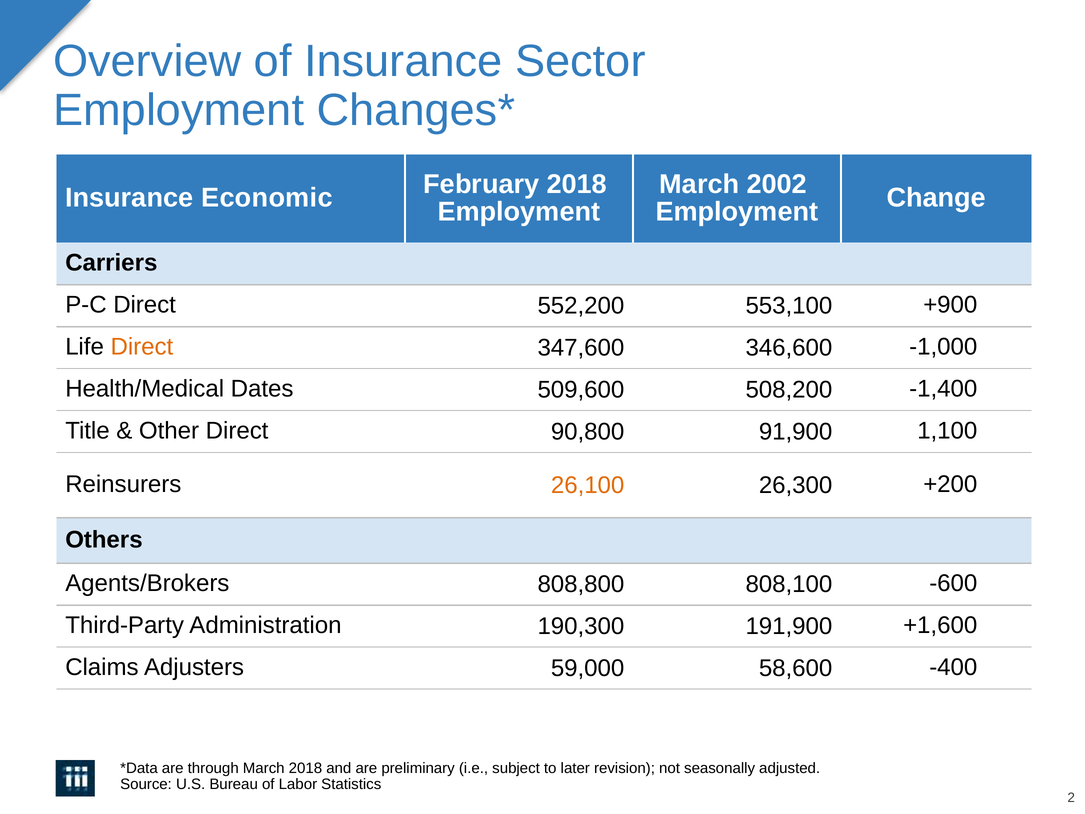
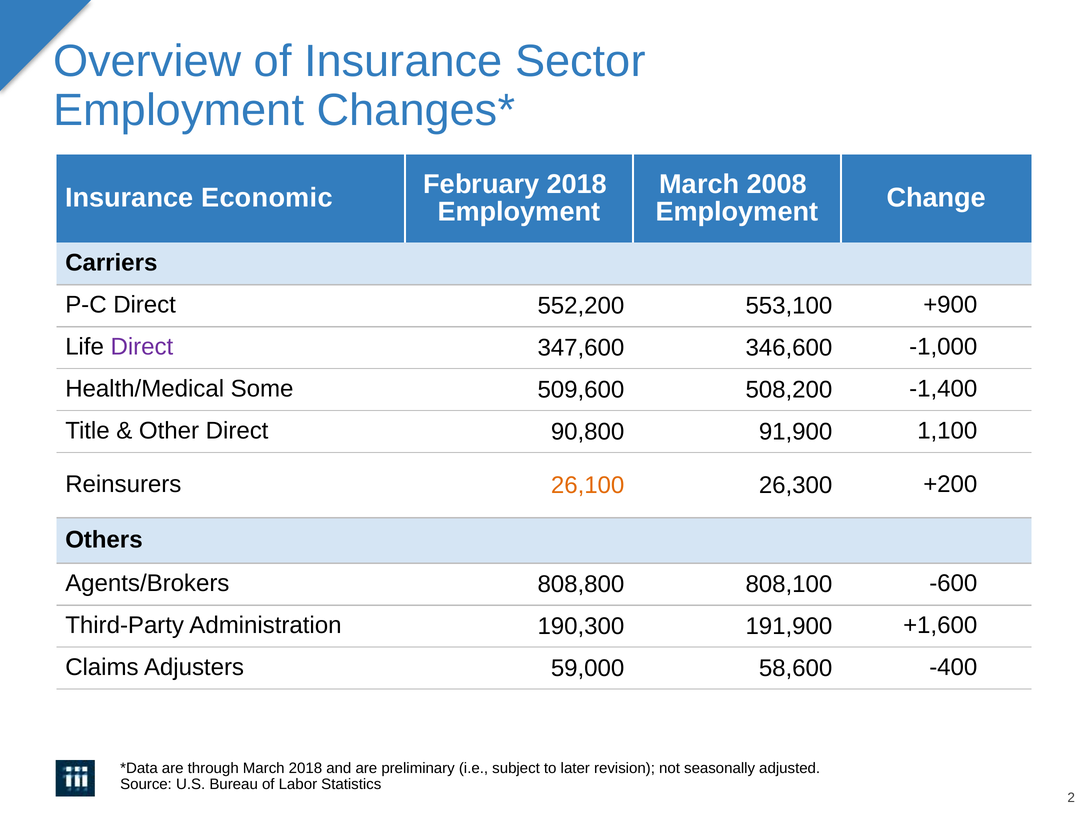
2002: 2002 -> 2008
Direct at (142, 347) colour: orange -> purple
Dates: Dates -> Some
